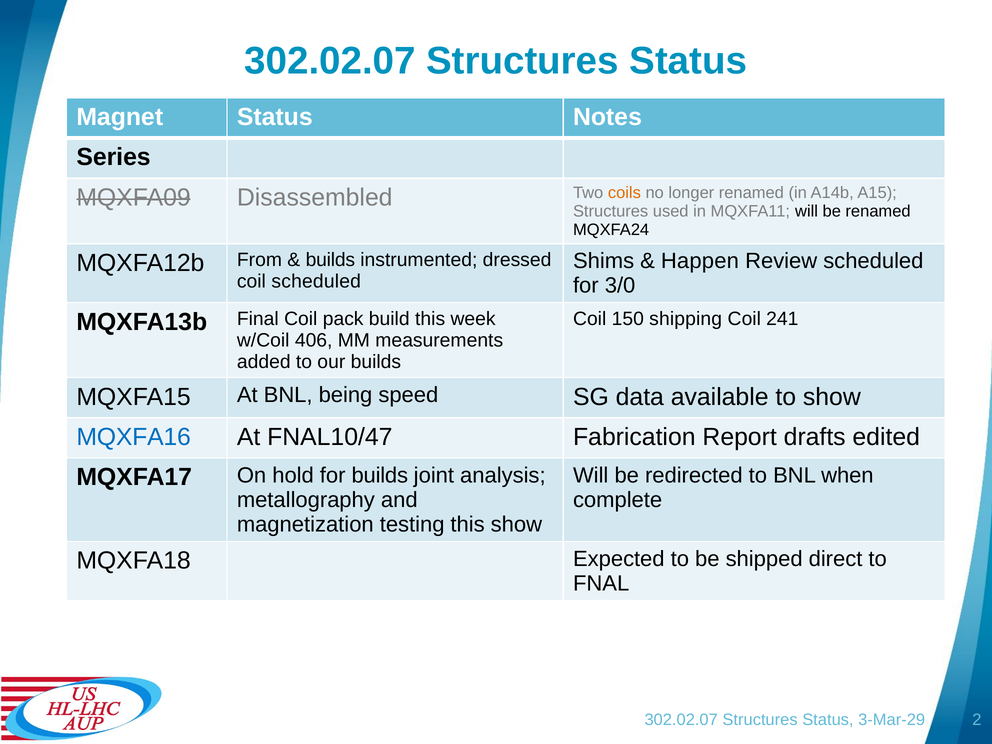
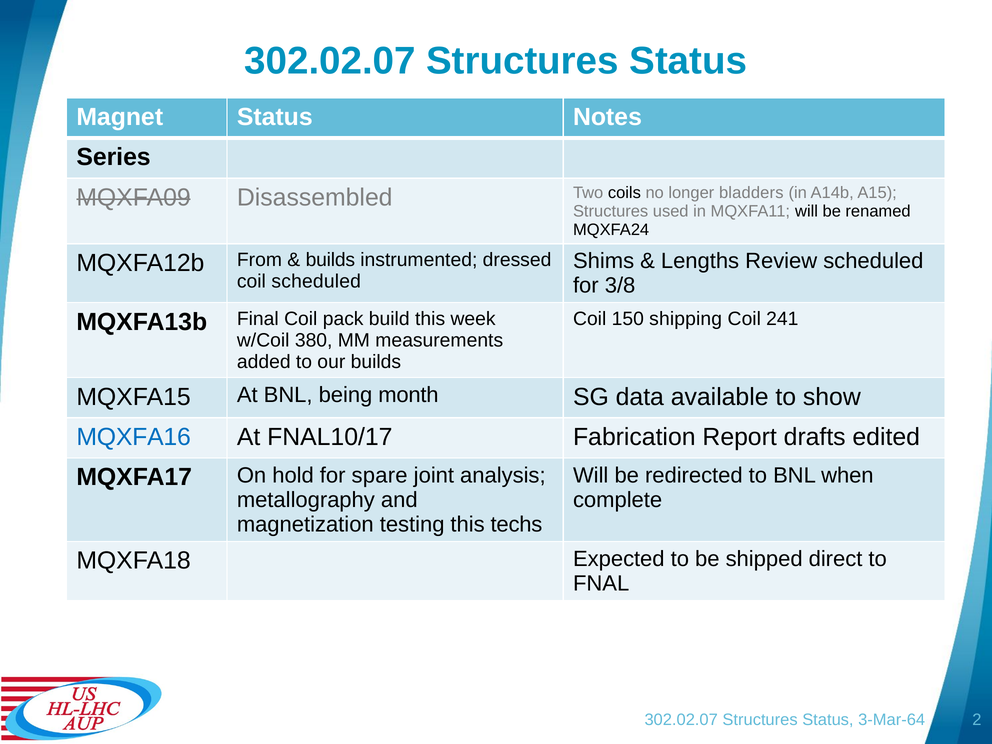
coils colour: orange -> black
longer renamed: renamed -> bladders
Happen: Happen -> Lengths
3/0: 3/0 -> 3/8
406: 406 -> 380
speed: speed -> month
FNAL10/47: FNAL10/47 -> FNAL10/17
for builds: builds -> spare
this show: show -> techs
3-Mar-29: 3-Mar-29 -> 3-Mar-64
